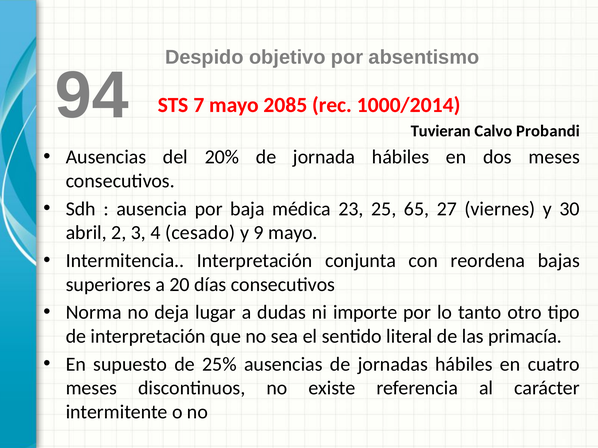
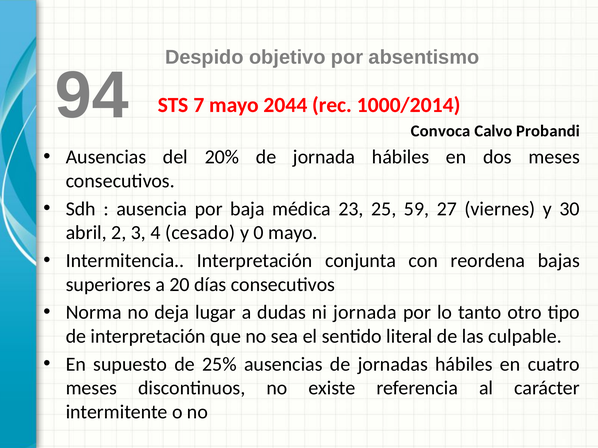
2085: 2085 -> 2044
Tuvieran: Tuvieran -> Convoca
65: 65 -> 59
9: 9 -> 0
ni importe: importe -> jornada
primacía: primacía -> culpable
